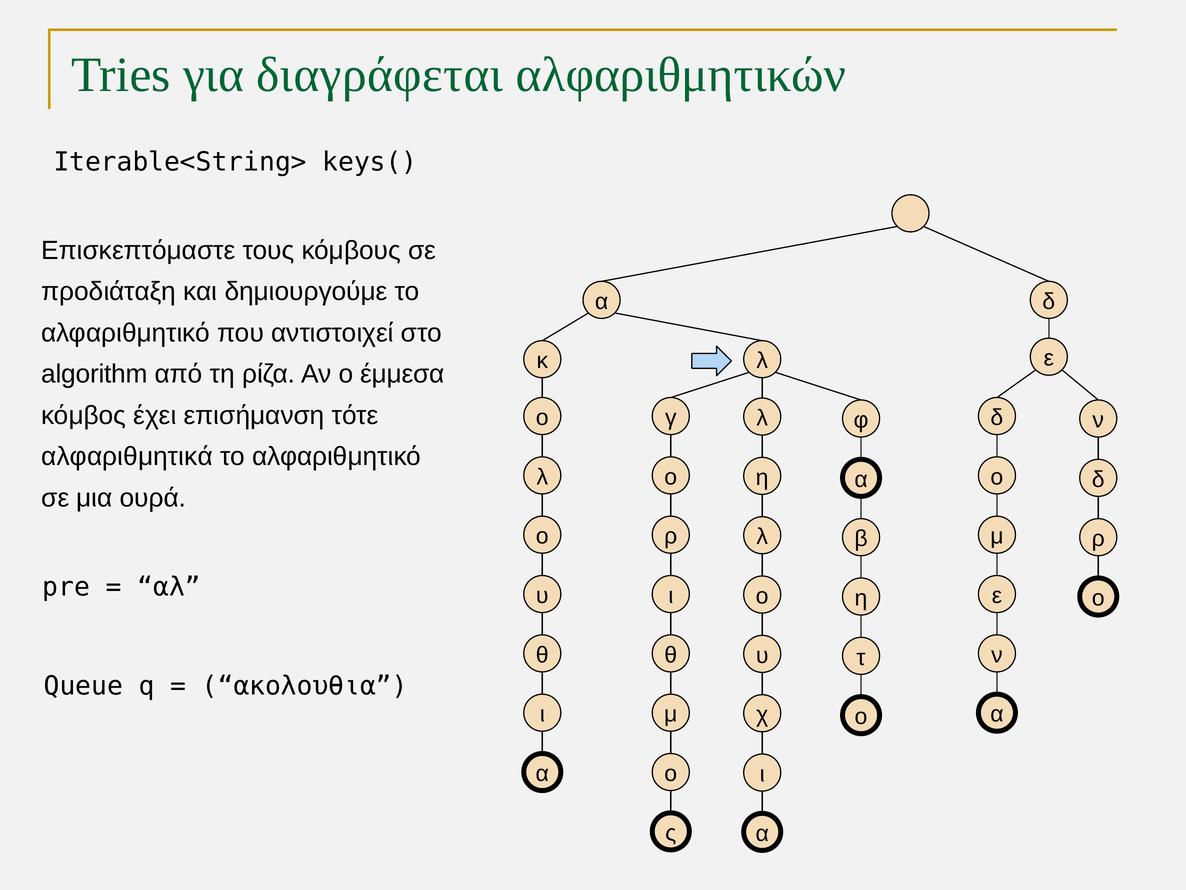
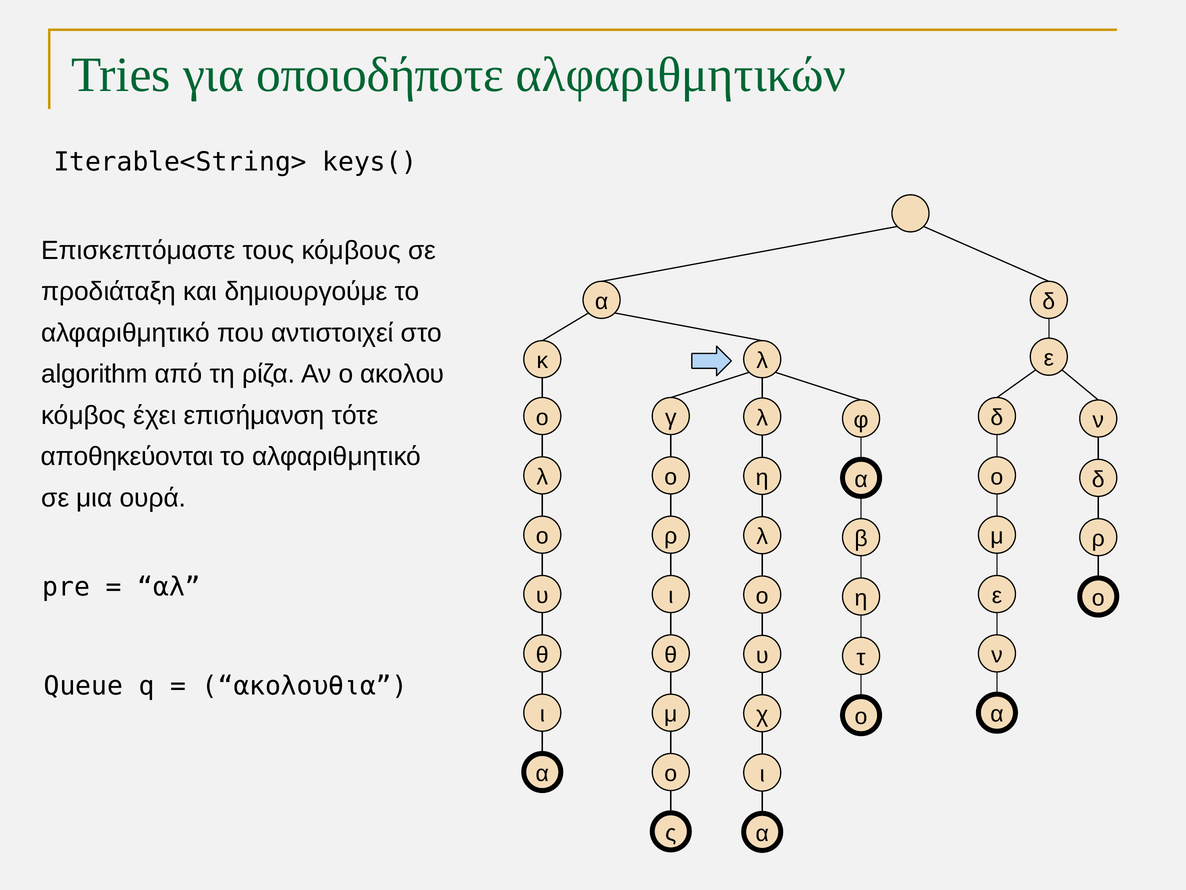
διαγράφεται: διαγράφεται -> οποιοδήποτε
έμμεσα: έμμεσα -> ακολου
αλφαριθμητικά: αλφαριθμητικά -> αποθηκεύονται
